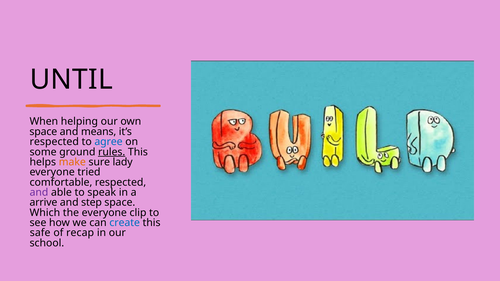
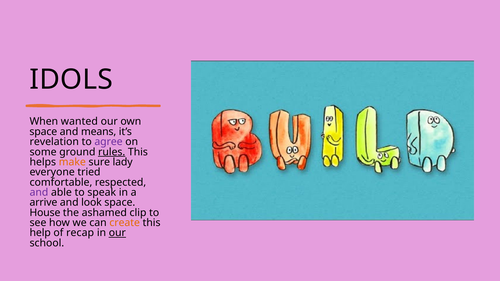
UNTIL: UNTIL -> IDOLS
helping: helping -> wanted
respected at (54, 142): respected -> revelation
agree colour: blue -> purple
step: step -> look
Which: Which -> House
the everyone: everyone -> ashamed
create colour: blue -> orange
safe: safe -> help
our at (117, 233) underline: none -> present
